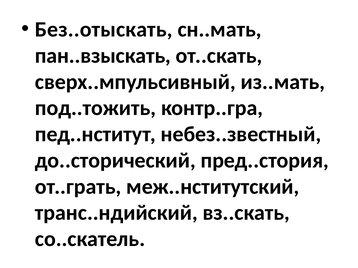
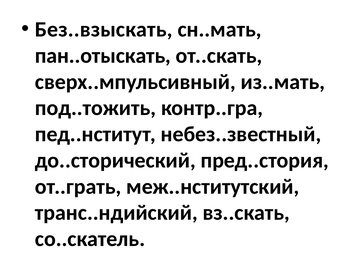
Без..отыскать: Без..отыскать -> Без..взыскать
пан..взыскать: пан..взыскать -> пан..отыскать
